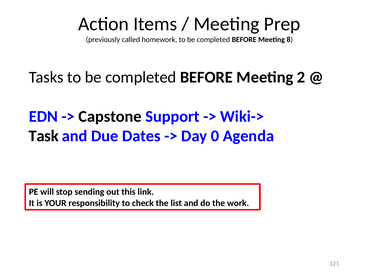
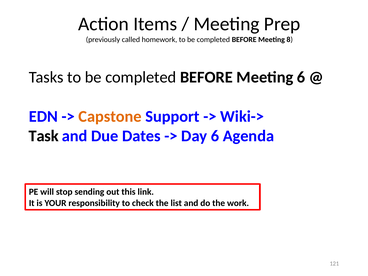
Meeting 2: 2 -> 6
Capstone colour: black -> orange
Day 0: 0 -> 6
